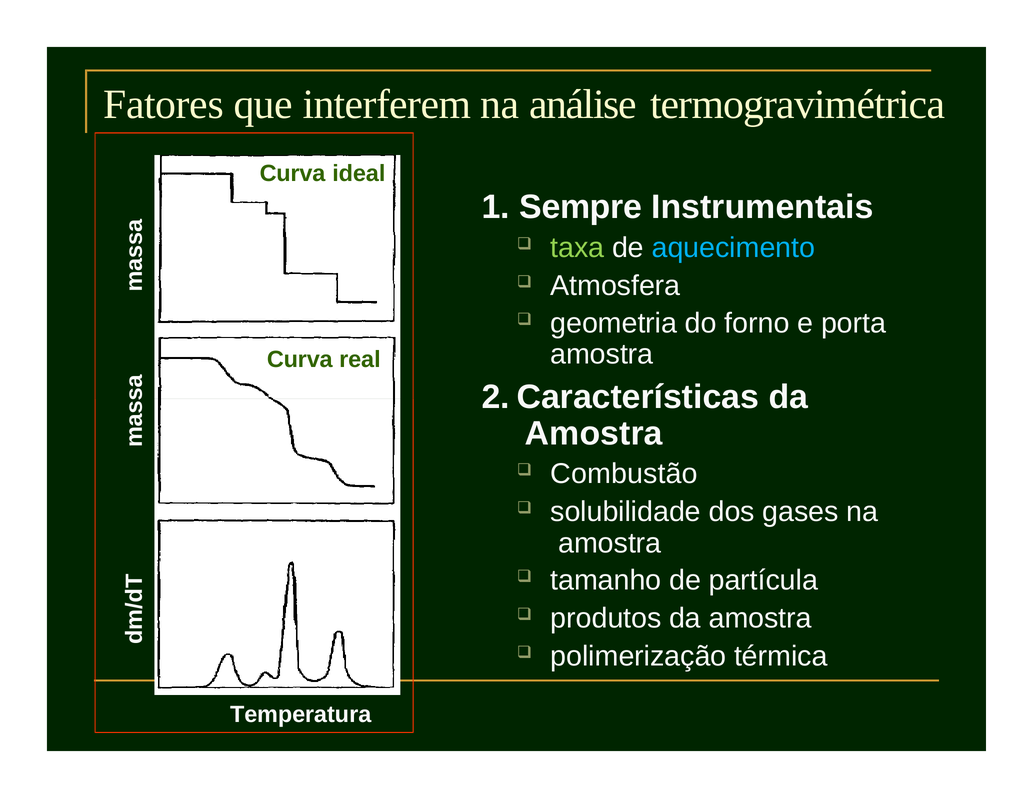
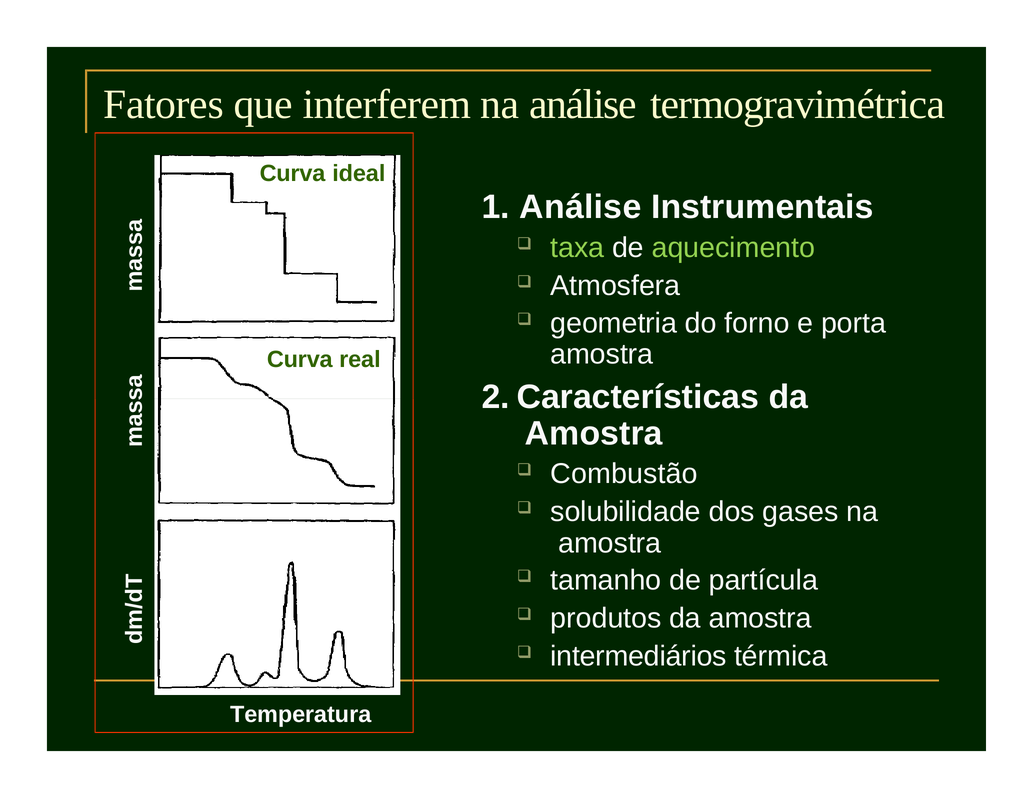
Sempre at (581, 207): Sempre -> Análise
aquecimento colour: light blue -> light green
polimerização: polimerização -> intermediários
